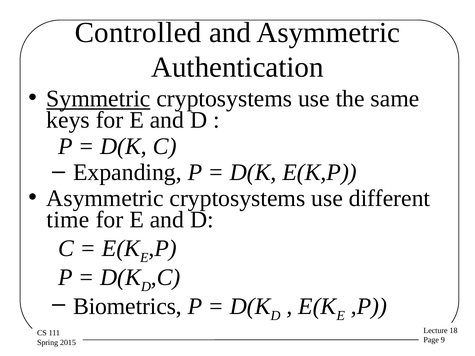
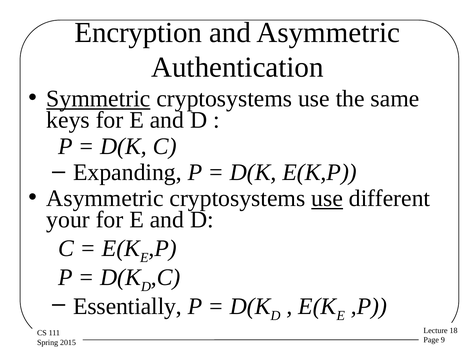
Controlled: Controlled -> Encryption
use at (327, 199) underline: none -> present
time: time -> your
Biometrics: Biometrics -> Essentially
